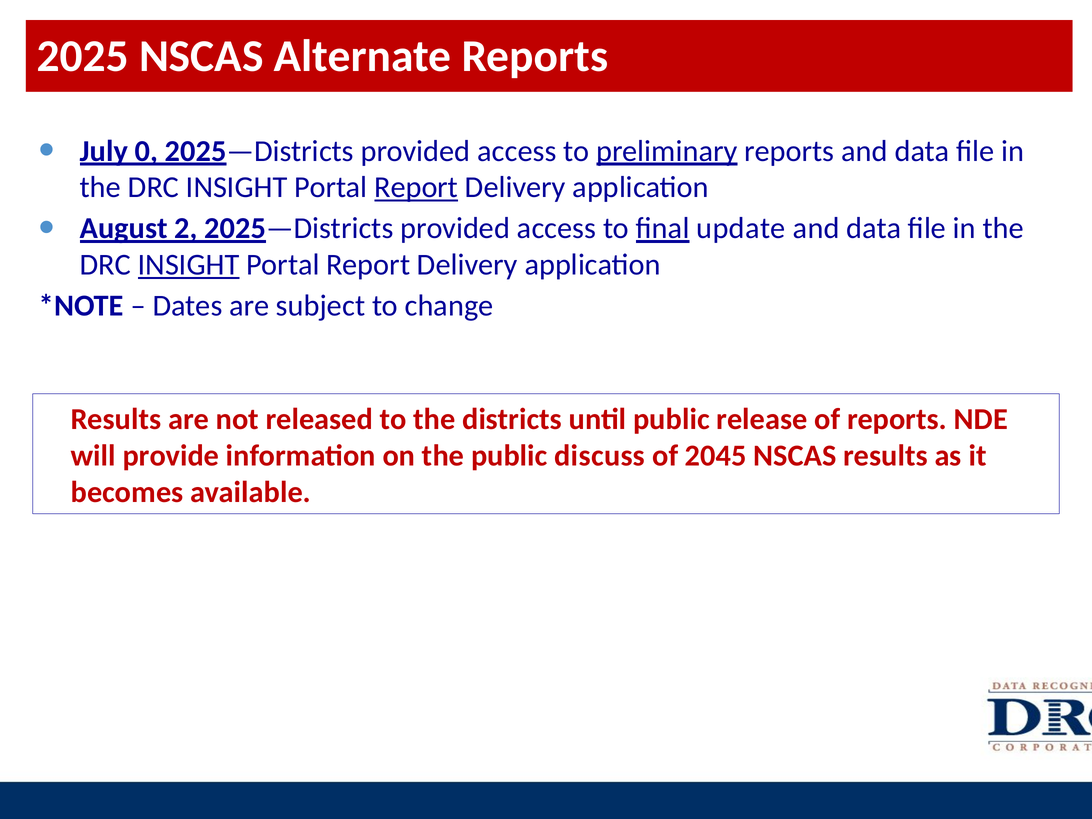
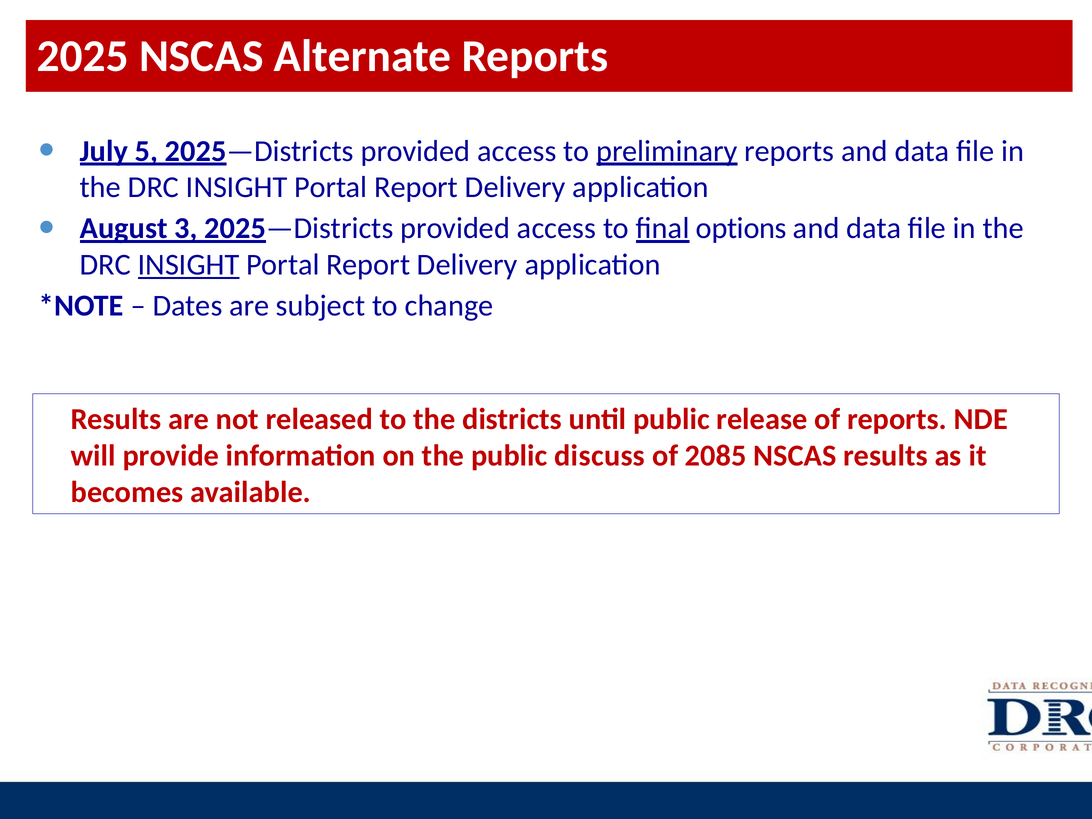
0: 0 -> 5
Report at (416, 187) underline: present -> none
2: 2 -> 3
update: update -> options
2045: 2045 -> 2085
